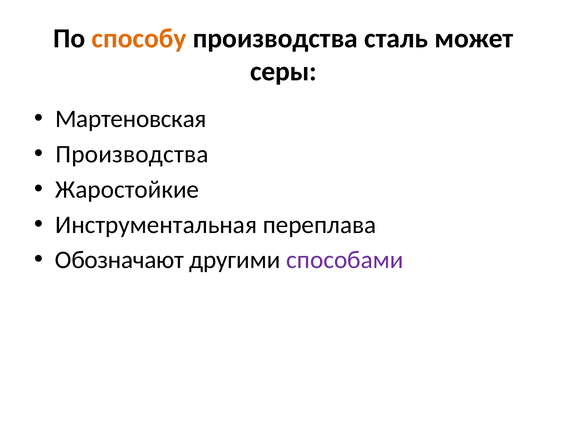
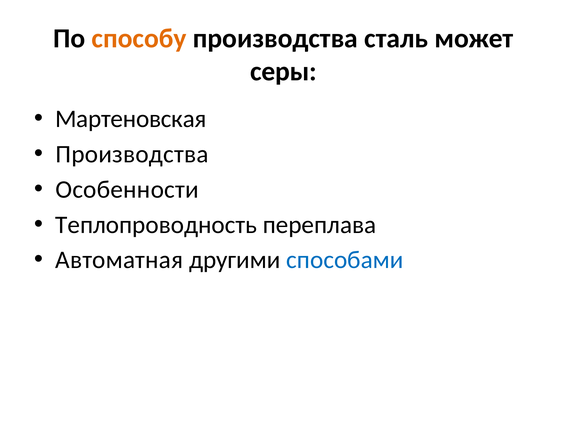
Жаростойкие: Жаростойкие -> Особенности
Инструментальная: Инструментальная -> Теплопроводность
Обозначают: Обозначают -> Автоматная
способами colour: purple -> blue
